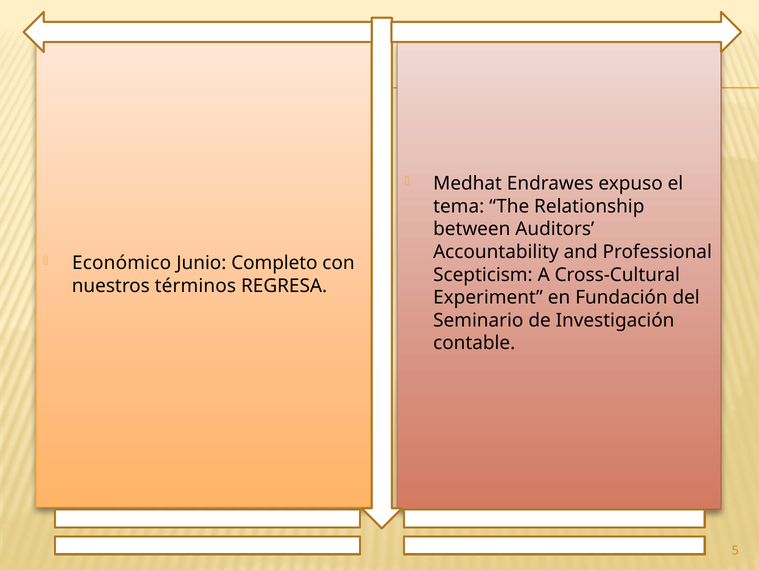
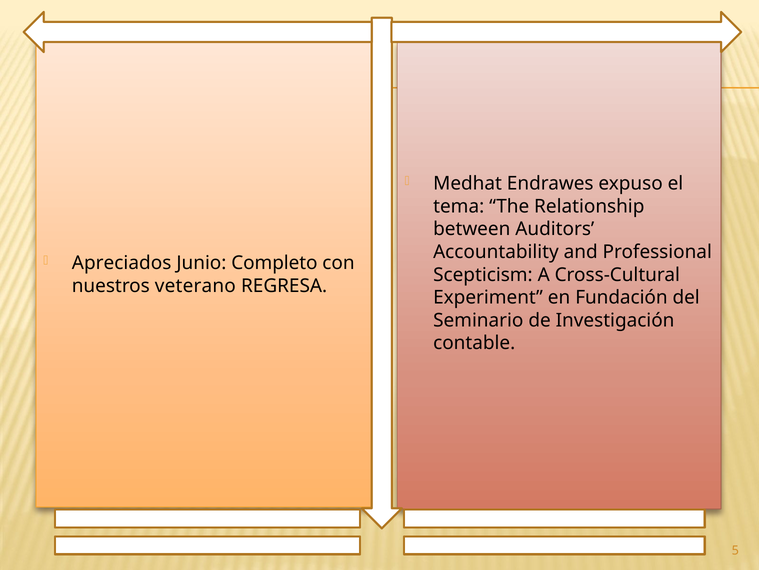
Económico: Económico -> Apreciados
términos: términos -> veterano
